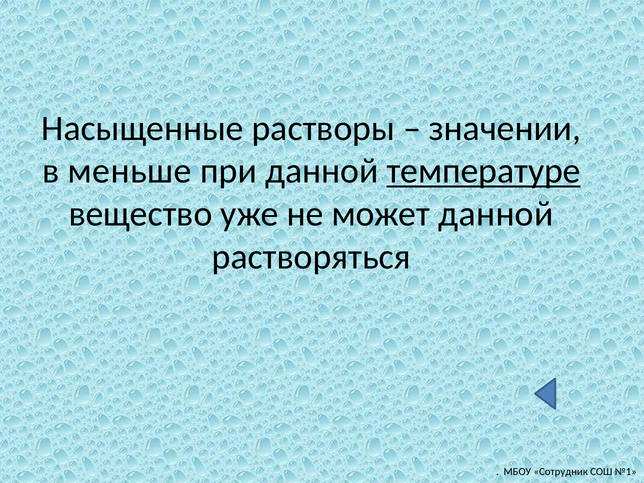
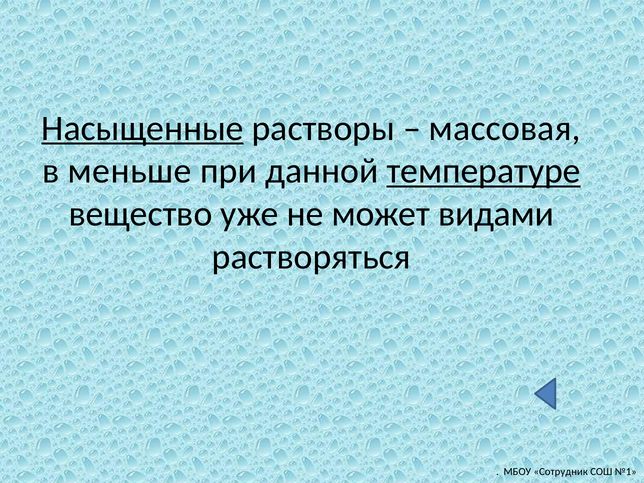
Насыщенные underline: none -> present
значении: значении -> массовая
может данной: данной -> видами
